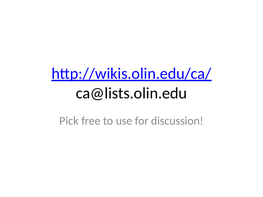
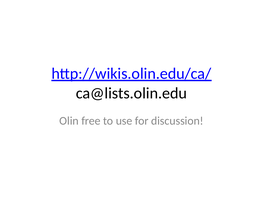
Pick: Pick -> Olin
